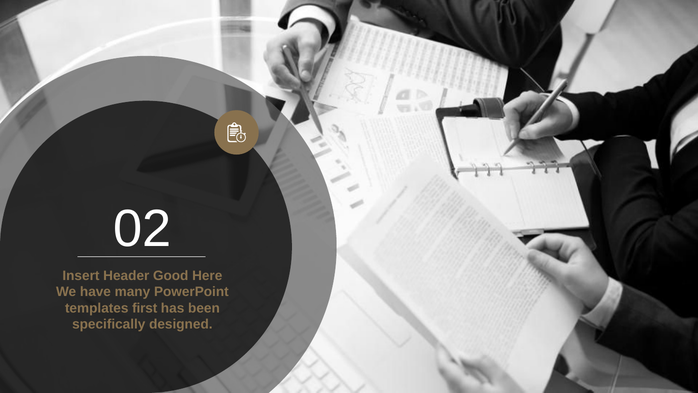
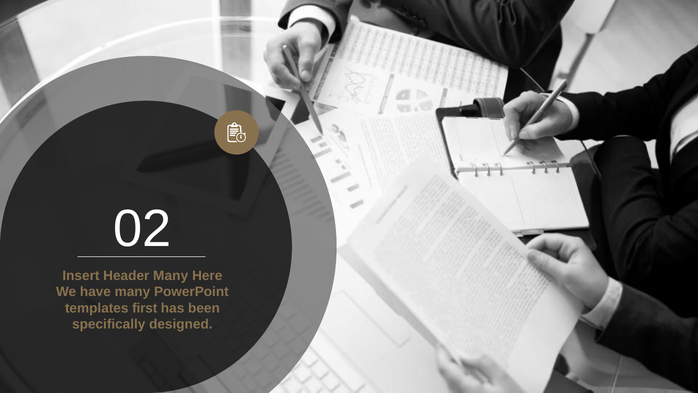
Header Good: Good -> Many
